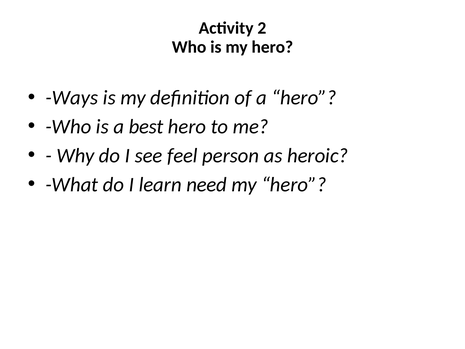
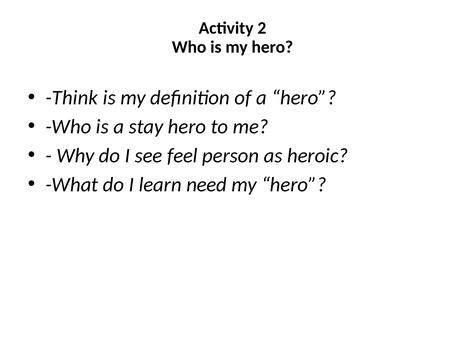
Ways: Ways -> Think
best: best -> stay
